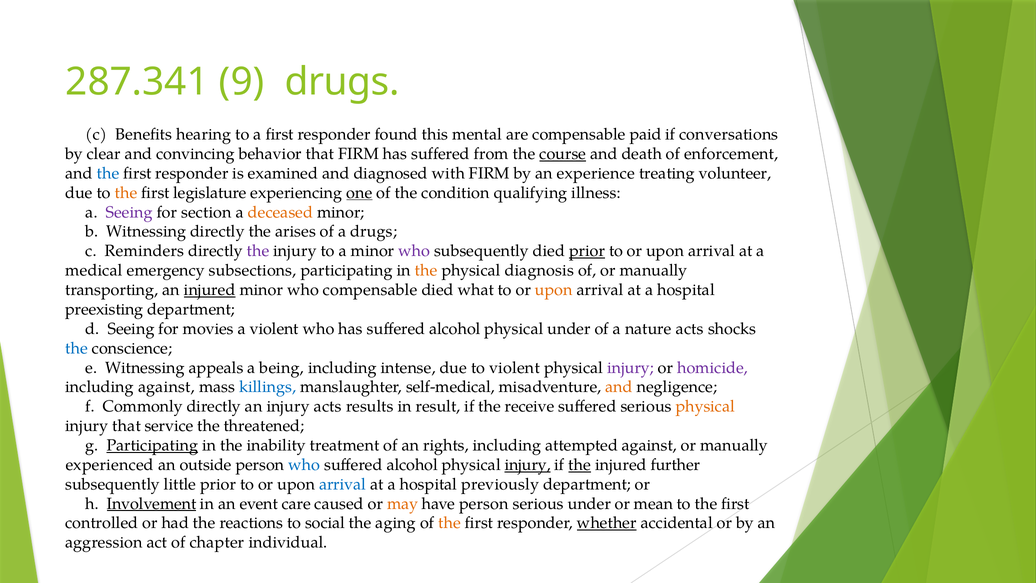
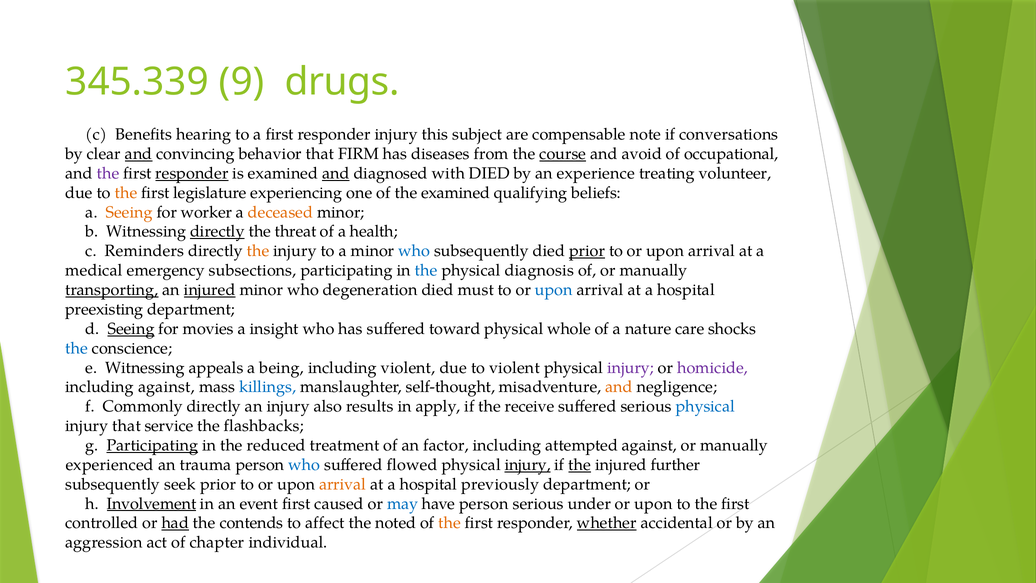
287.341: 287.341 -> 345.339
responder found: found -> injury
mental: mental -> subject
paid: paid -> note
and at (139, 154) underline: none -> present
suffered at (441, 154): suffered -> diseases
death: death -> avoid
enforcement: enforcement -> occupational
the at (108, 173) colour: blue -> purple
responder at (192, 173) underline: none -> present
and at (336, 173) underline: none -> present
with FIRM: FIRM -> DIED
one underline: present -> none
the condition: condition -> examined
illness: illness -> beliefs
Seeing at (129, 212) colour: purple -> orange
section: section -> worker
directly at (217, 232) underline: none -> present
arises: arises -> threat
a drugs: drugs -> health
the at (258, 251) colour: purple -> orange
who at (414, 251) colour: purple -> blue
the at (426, 270) colour: orange -> blue
transporting underline: none -> present
who compensable: compensable -> degeneration
what: what -> must
upon at (554, 290) colour: orange -> blue
Seeing at (131, 329) underline: none -> present
a violent: violent -> insight
has suffered alcohol: alcohol -> toward
physical under: under -> whole
nature acts: acts -> care
including intense: intense -> violent
self-medical: self-medical -> self-thought
injury acts: acts -> also
result: result -> apply
physical at (705, 406) colour: orange -> blue
threatened: threatened -> flashbacks
inability: inability -> reduced
rights: rights -> factor
outside: outside -> trauma
alcohol at (412, 465): alcohol -> flowed
little: little -> seek
arrival at (343, 484) colour: blue -> orange
event care: care -> first
may colour: orange -> blue
mean at (654, 503): mean -> upon
had underline: none -> present
reactions: reactions -> contends
social: social -> affect
aging: aging -> noted
